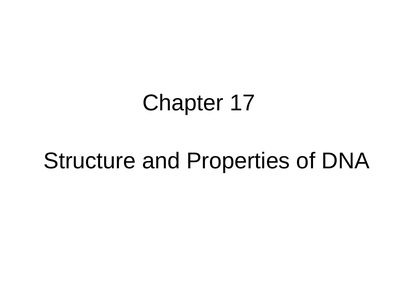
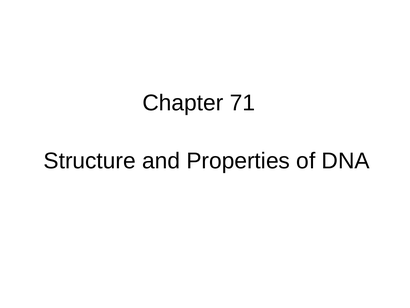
17: 17 -> 71
